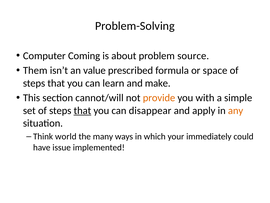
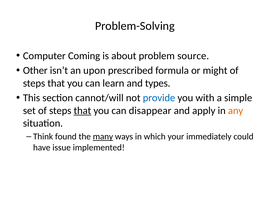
Them: Them -> Other
value: value -> upon
space: space -> might
make: make -> types
provide colour: orange -> blue
world: world -> found
many underline: none -> present
